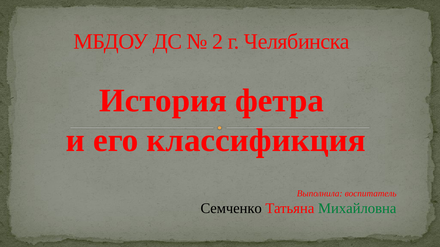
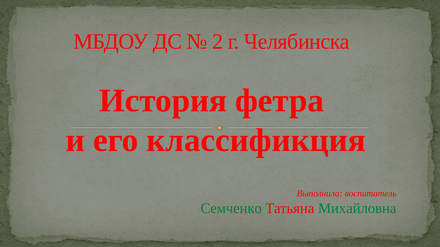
Семченко colour: black -> green
